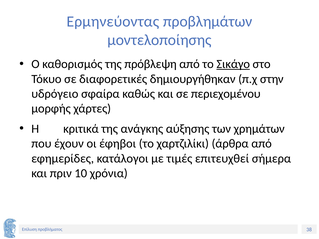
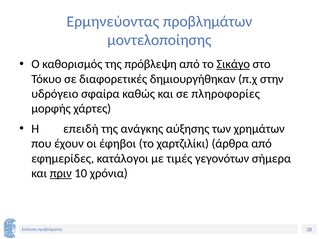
περιεχομένου: περιεχομένου -> πληροφορίες
κριτικά: κριτικά -> επειδή
επιτευχθεί: επιτευχθεί -> γεγονότων
πριν underline: none -> present
